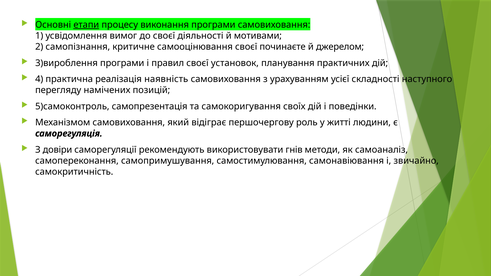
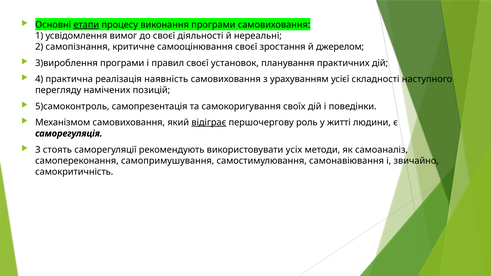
мотивами: мотивами -> нереальні
починаєте: починаєте -> зростання
відіграє underline: none -> present
довіри: довіри -> стоять
гнів: гнів -> усіх
